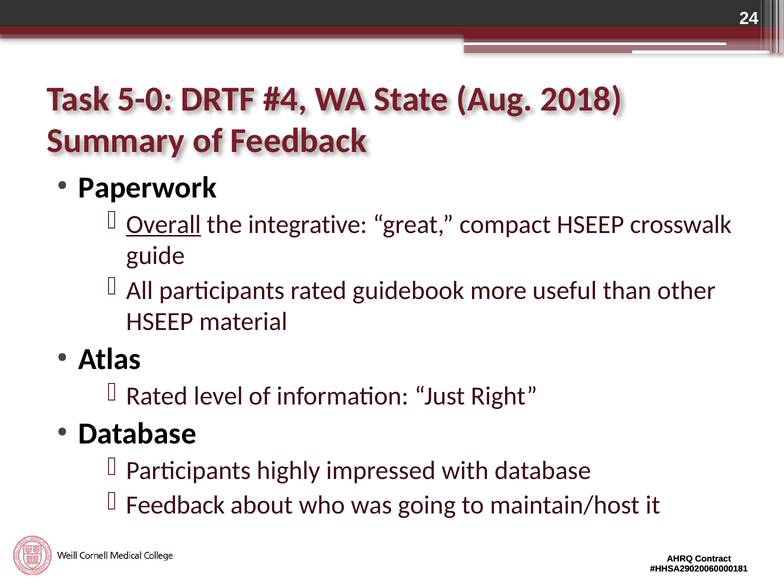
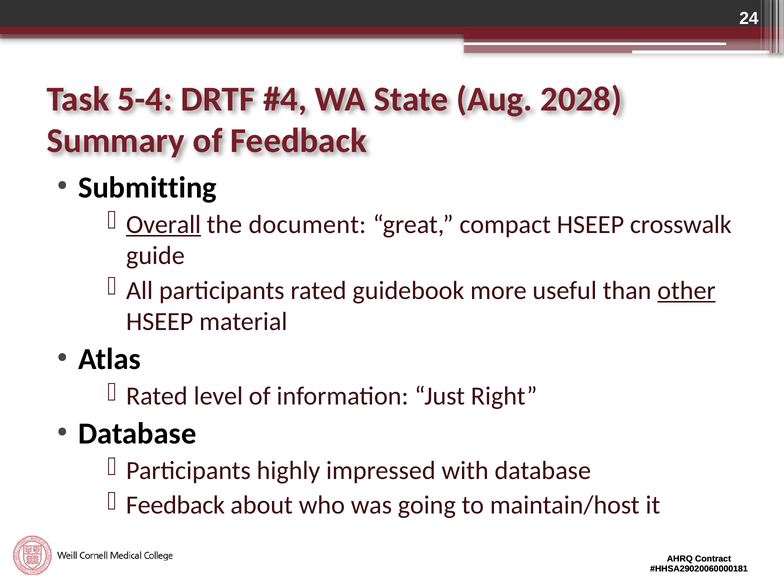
5-0: 5-0 -> 5-4
2018: 2018 -> 2028
Paperwork: Paperwork -> Submitting
integrative: integrative -> document
other underline: none -> present
